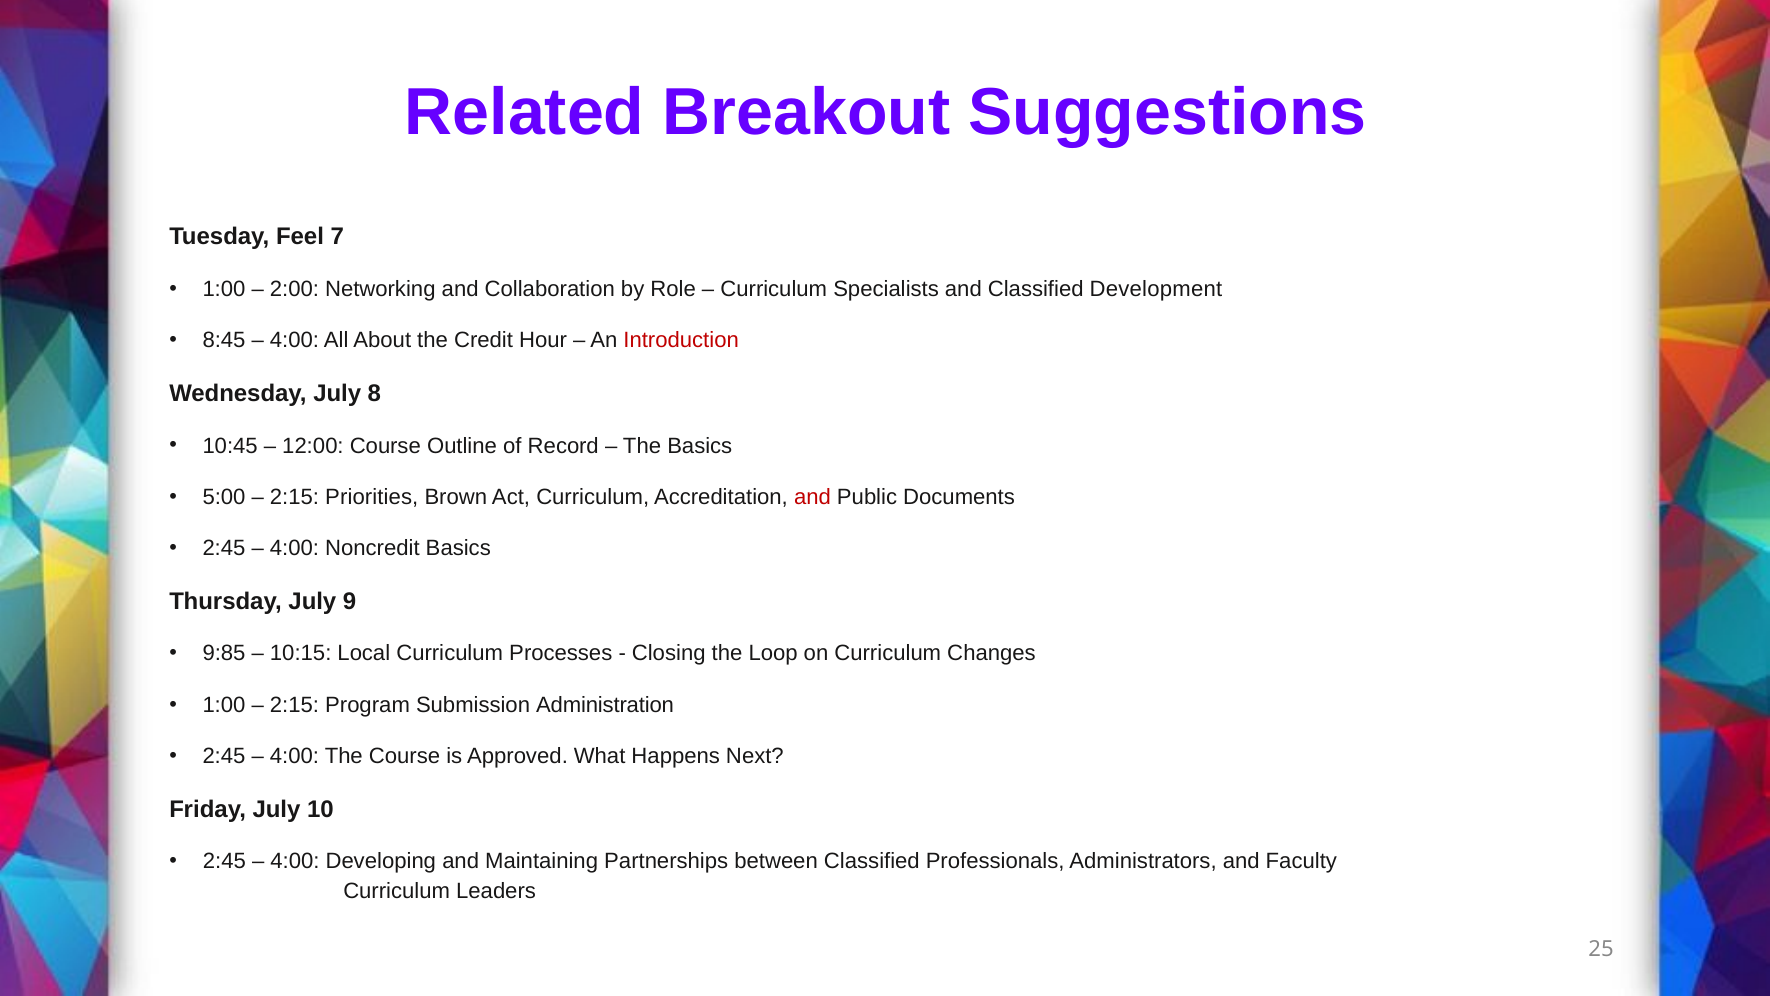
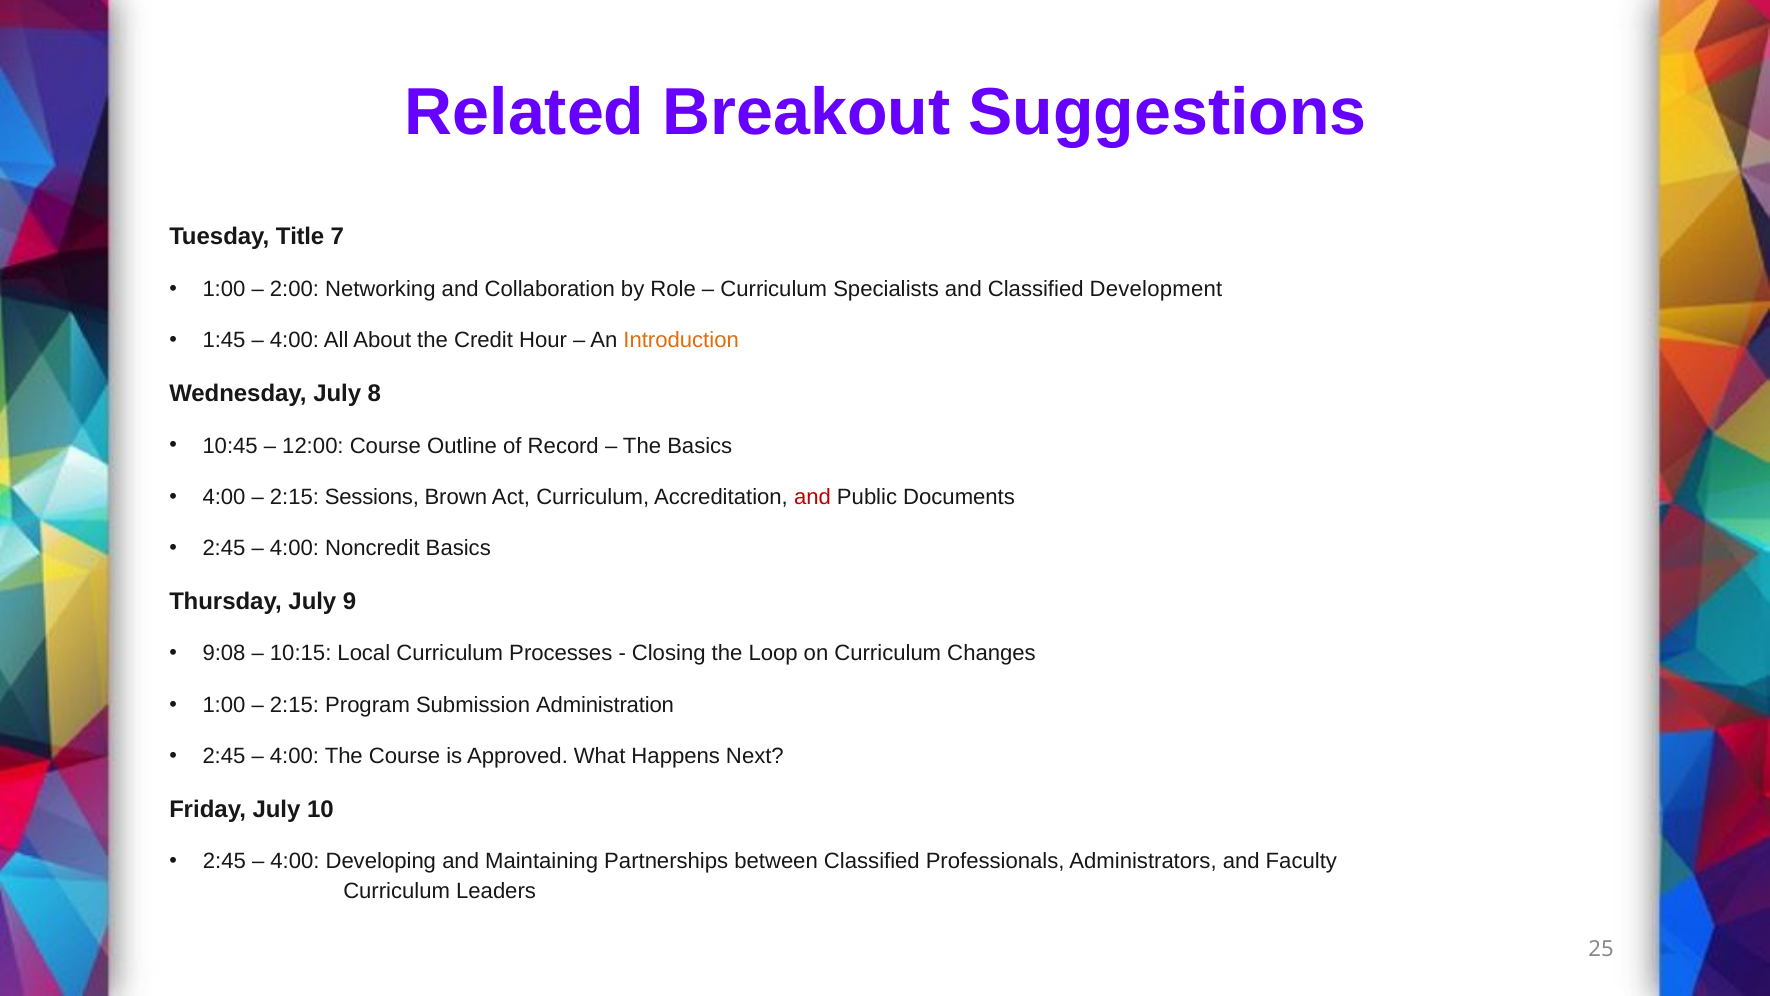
Feel: Feel -> Title
8:45: 8:45 -> 1:45
Introduction colour: red -> orange
5:00 at (224, 497): 5:00 -> 4:00
Priorities: Priorities -> Sessions
9:85: 9:85 -> 9:08
